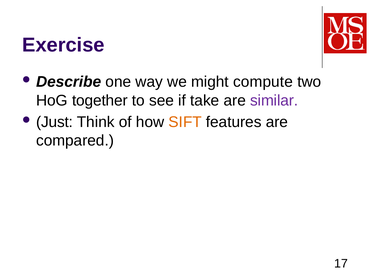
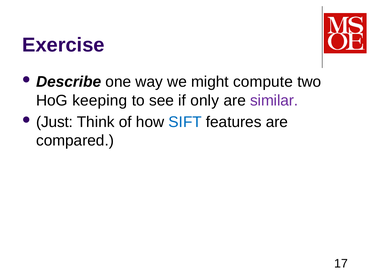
together: together -> keeping
take: take -> only
SIFT colour: orange -> blue
